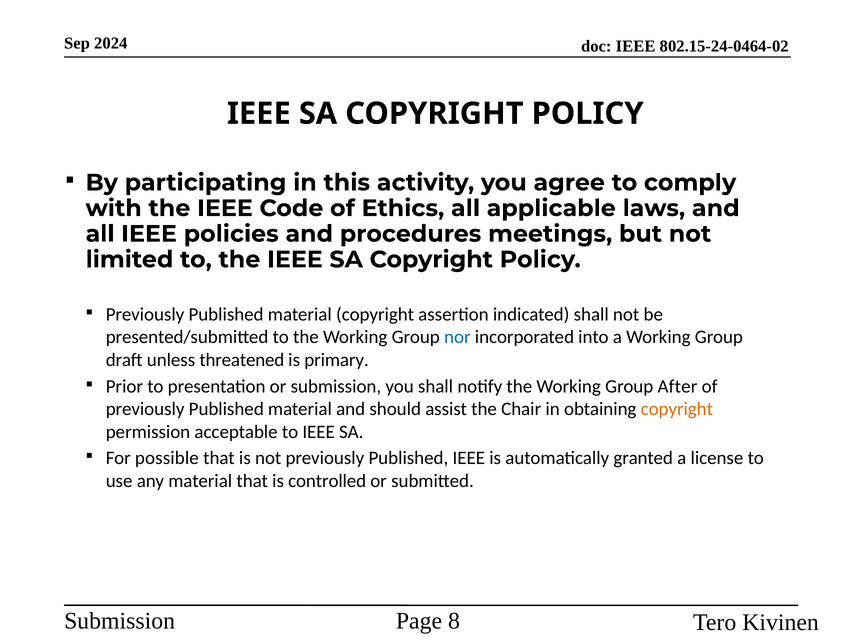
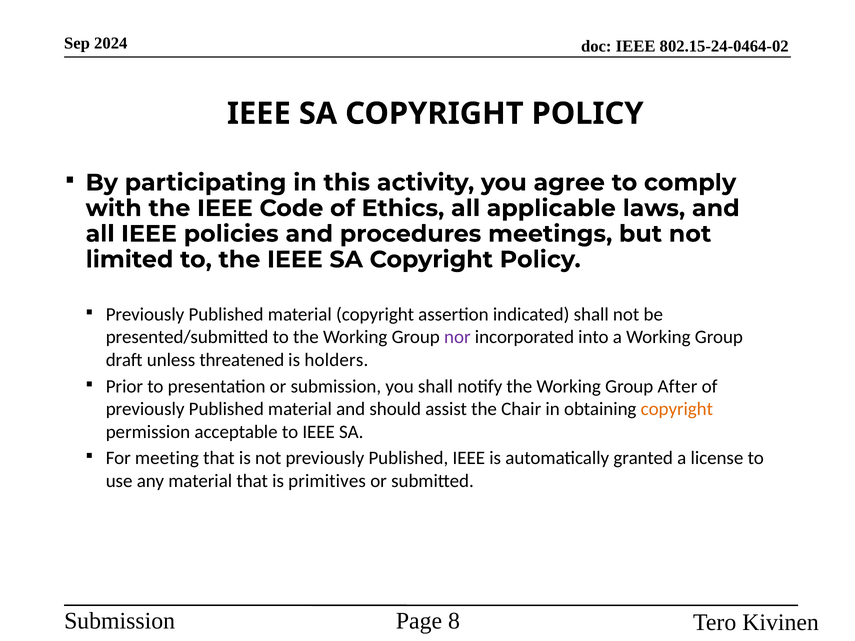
nor colour: blue -> purple
primary: primary -> holders
possible: possible -> meeting
controlled: controlled -> primitives
